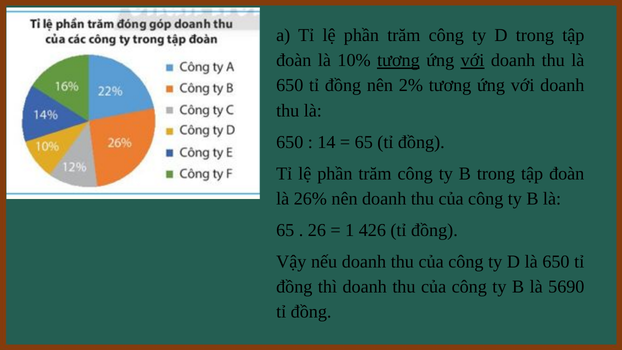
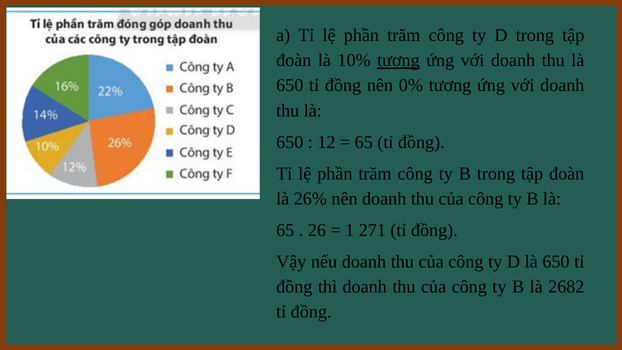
với at (473, 60) underline: present -> none
2%: 2% -> 0%
14: 14 -> 12
426: 426 -> 271
5690: 5690 -> 2682
